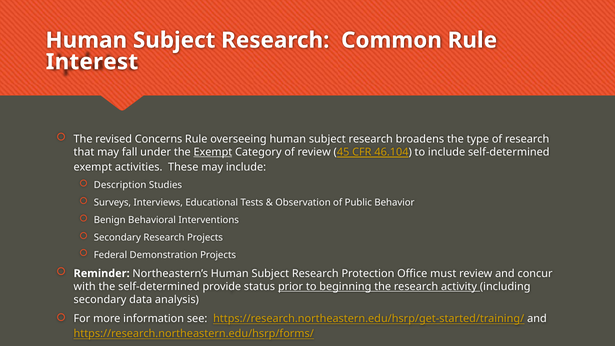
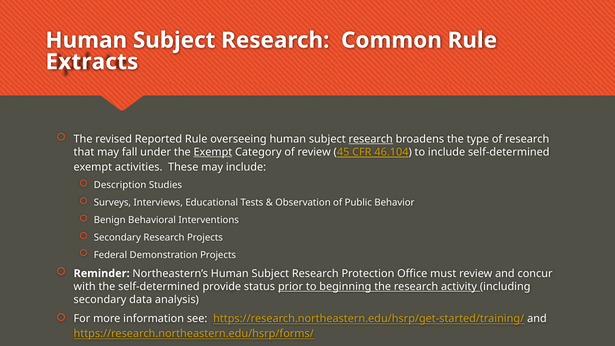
Interest: Interest -> Extracts
Concerns: Concerns -> Reported
research at (371, 139) underline: none -> present
